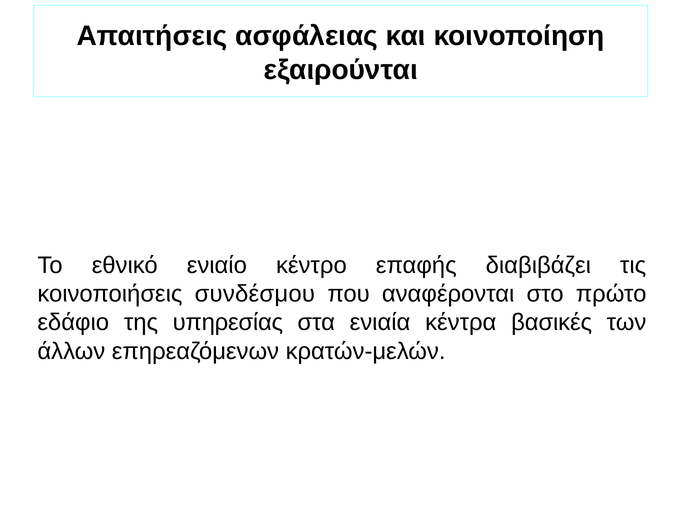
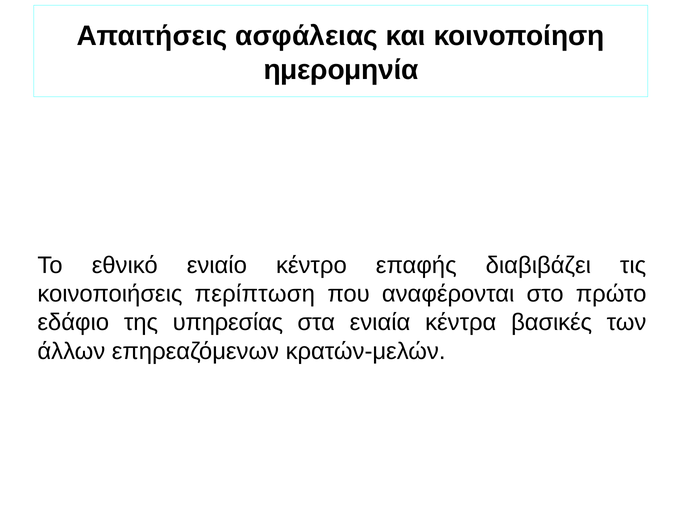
εξαιρούνται: εξαιρούνται -> ημερομηνία
συνδέσμου: συνδέσμου -> περίπτωση
